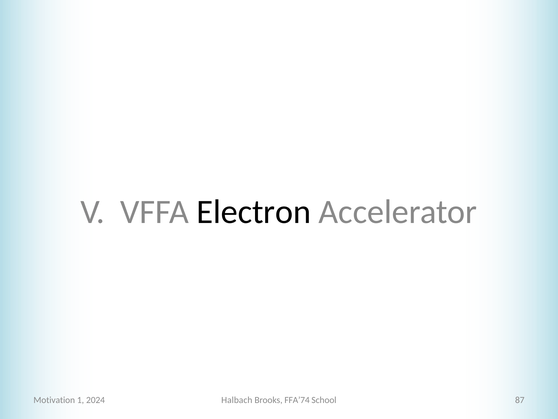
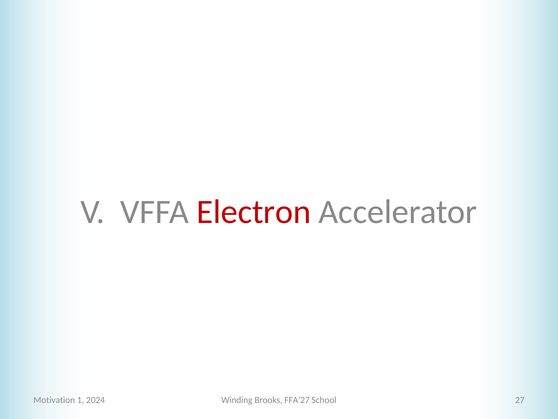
Electron colour: black -> red
Halbach: Halbach -> Winding
FFA’74: FFA’74 -> FFA’27
87: 87 -> 27
